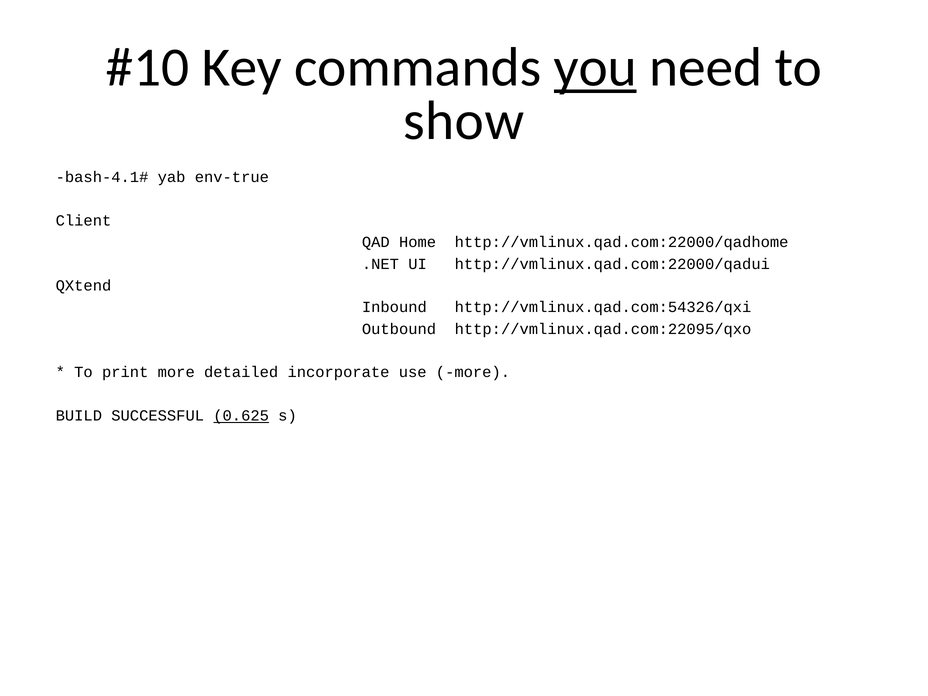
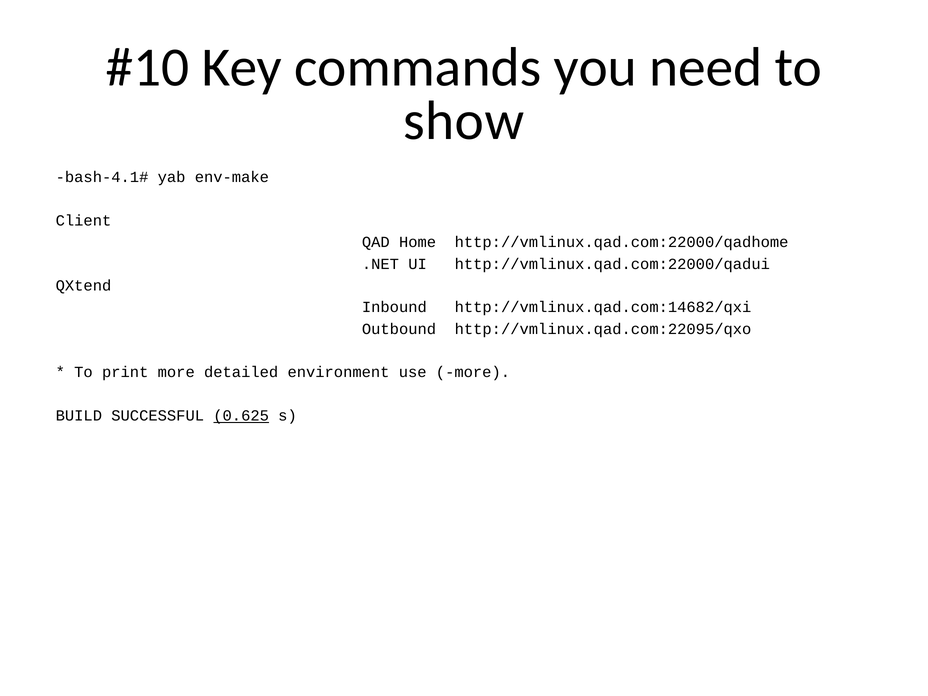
you underline: present -> none
env-true: env-true -> env-make
http://vmlinux.qad.com:54326/qxi: http://vmlinux.qad.com:54326/qxi -> http://vmlinux.qad.com:14682/qxi
incorporate: incorporate -> environment
